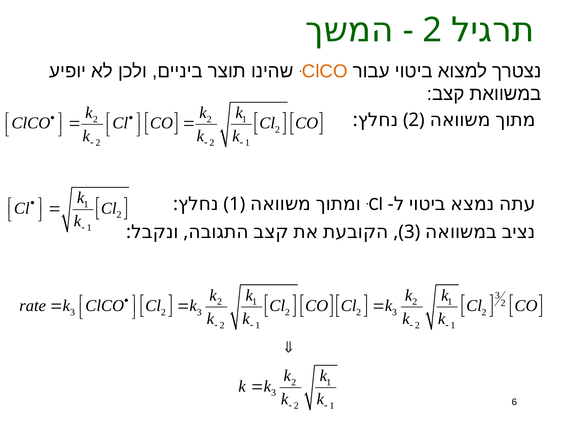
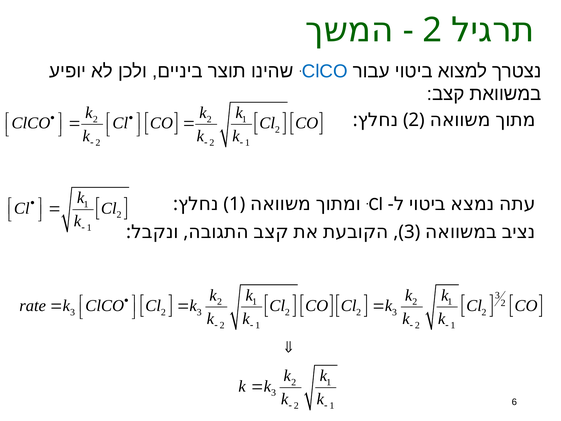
ClCO at (325, 71) colour: orange -> blue
